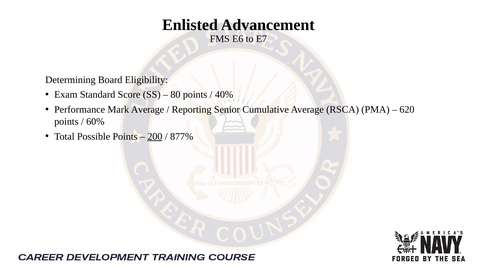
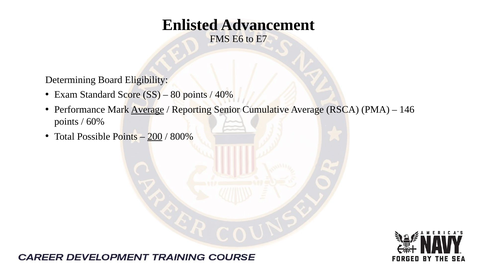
Average at (148, 110) underline: none -> present
620: 620 -> 146
877%: 877% -> 800%
